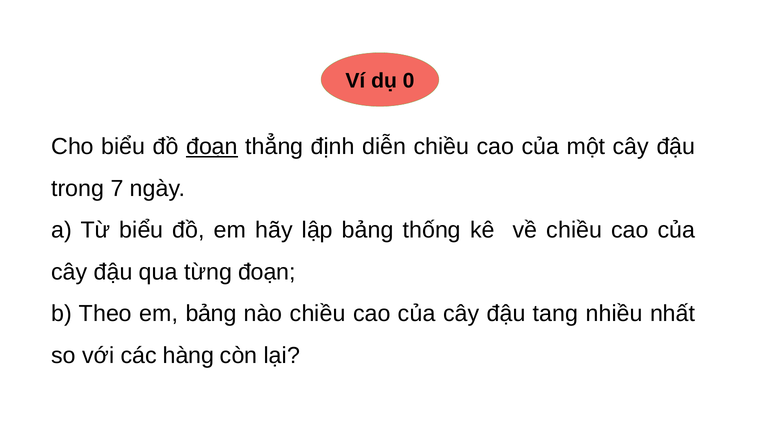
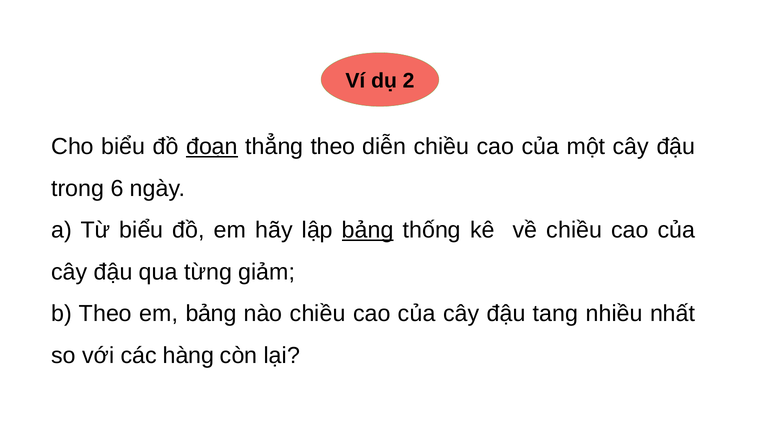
0: 0 -> 2
thẳng định: định -> theo
7: 7 -> 6
bảng at (368, 230) underline: none -> present
từng đoạn: đoạn -> giảm
